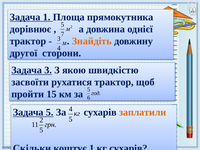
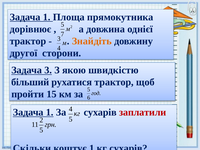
засвоїти: засвоїти -> більший
5 at (50, 112): 5 -> 1
заплатили colour: orange -> red
